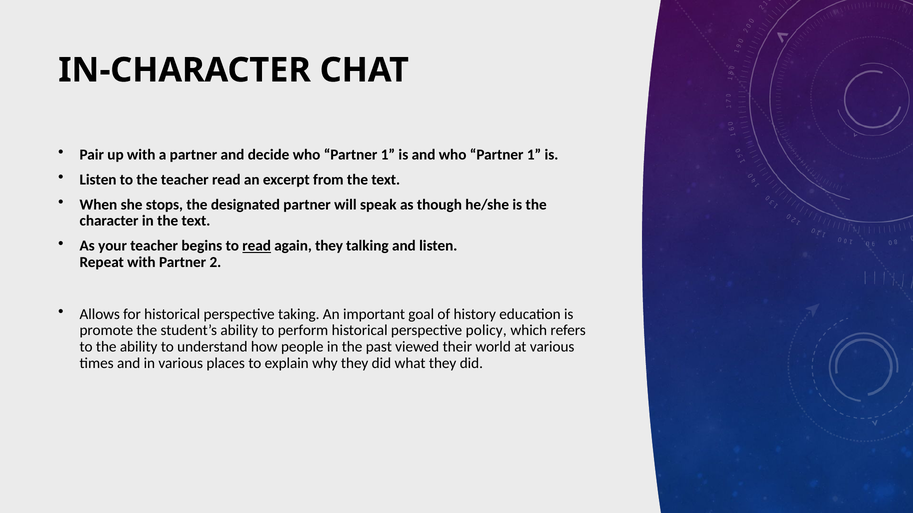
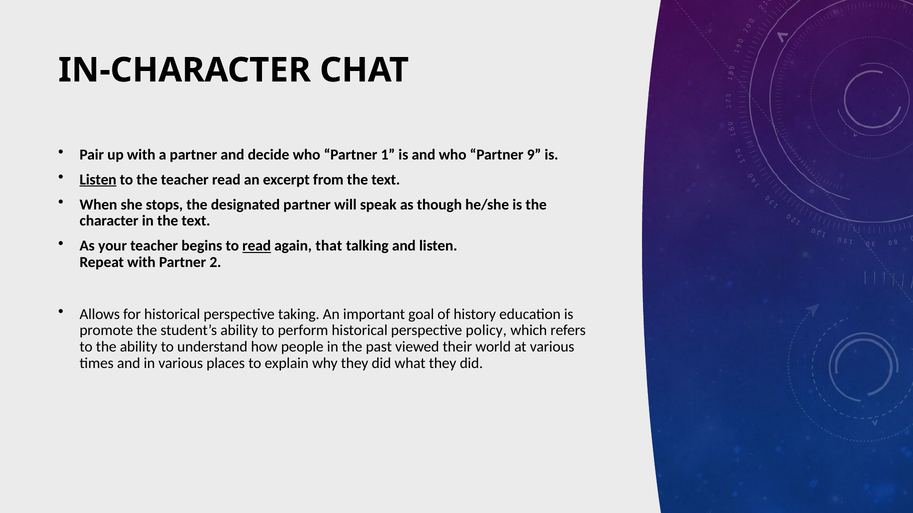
and who Partner 1: 1 -> 9
Listen at (98, 180) underline: none -> present
again they: they -> that
